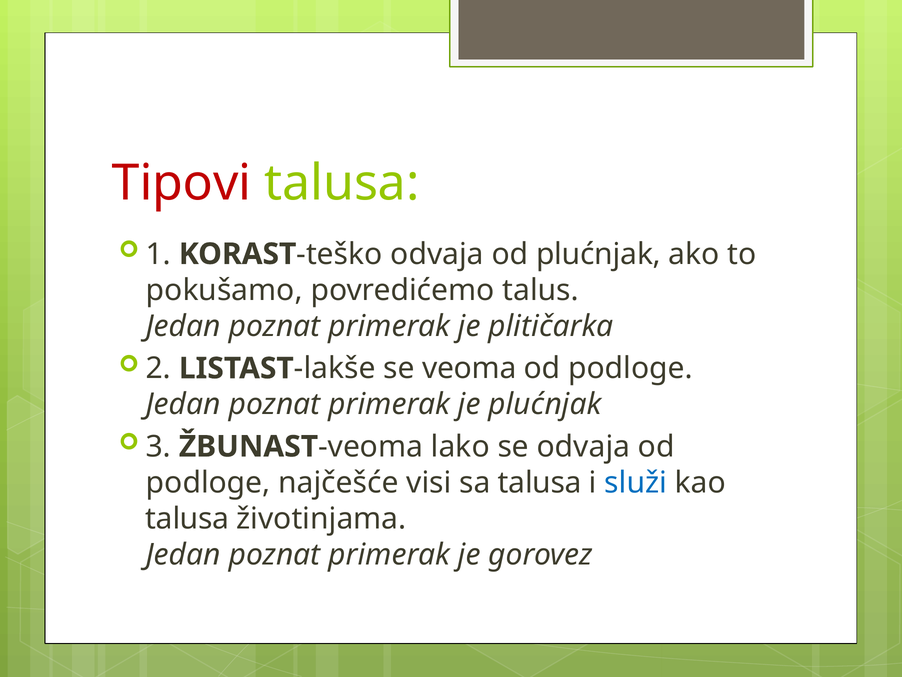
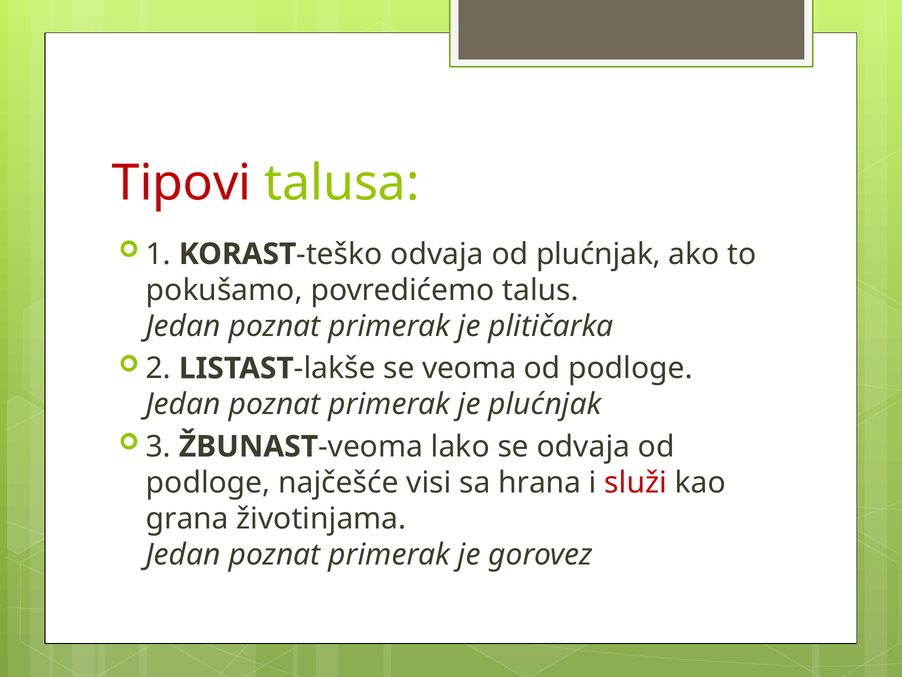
sa talusa: talusa -> hrana
služi colour: blue -> red
talusa at (187, 518): talusa -> grana
